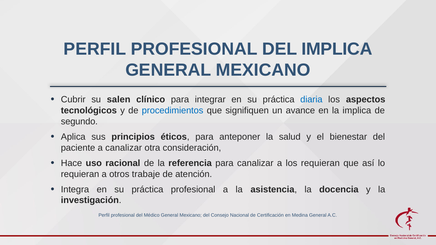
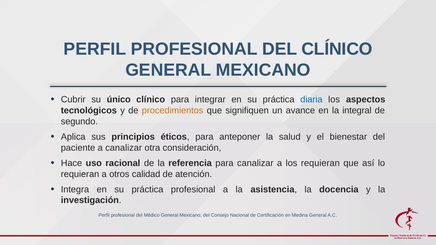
DEL IMPLICA: IMPLICA -> CLÍNICO
salen: salen -> único
procedimientos colour: blue -> orange
la implica: implica -> integral
trabaje: trabaje -> calidad
